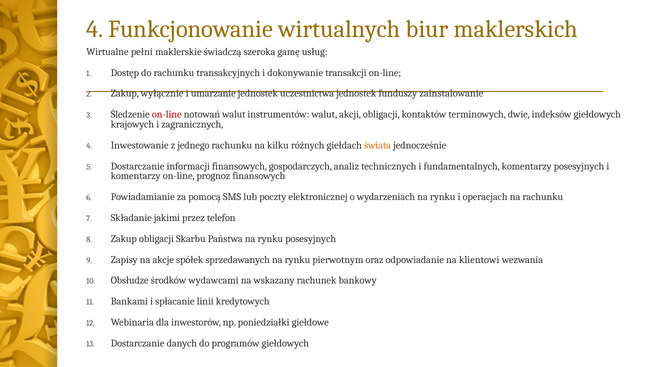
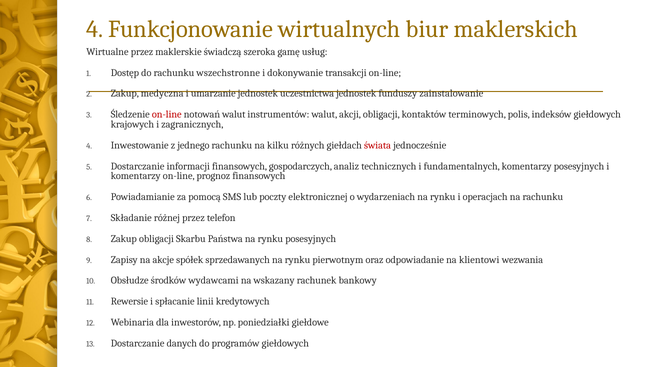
Wirtualne pełni: pełni -> przez
transakcyjnych: transakcyjnych -> wszechstronne
wyłącznie: wyłącznie -> medyczna
dwie: dwie -> polis
świata colour: orange -> red
jakimi: jakimi -> różnej
Bankami: Bankami -> Rewersie
